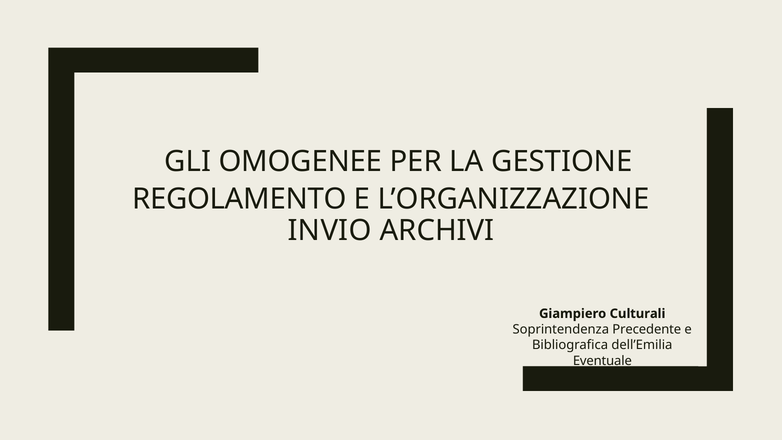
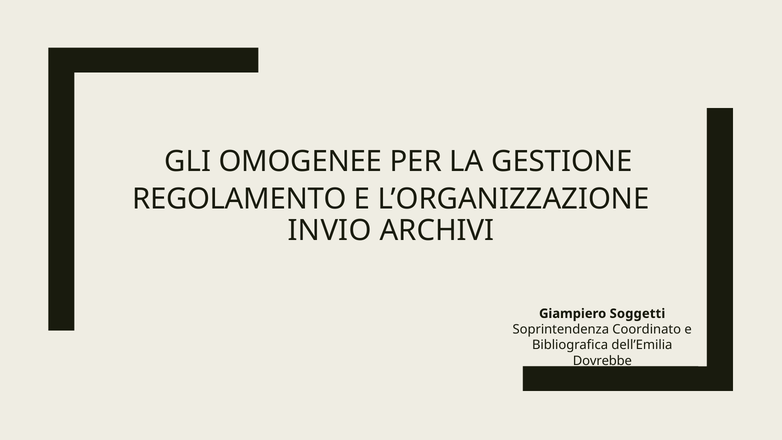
Culturali: Culturali -> Soggetti
Precedente: Precedente -> Coordinato
Eventuale: Eventuale -> Dovrebbe
